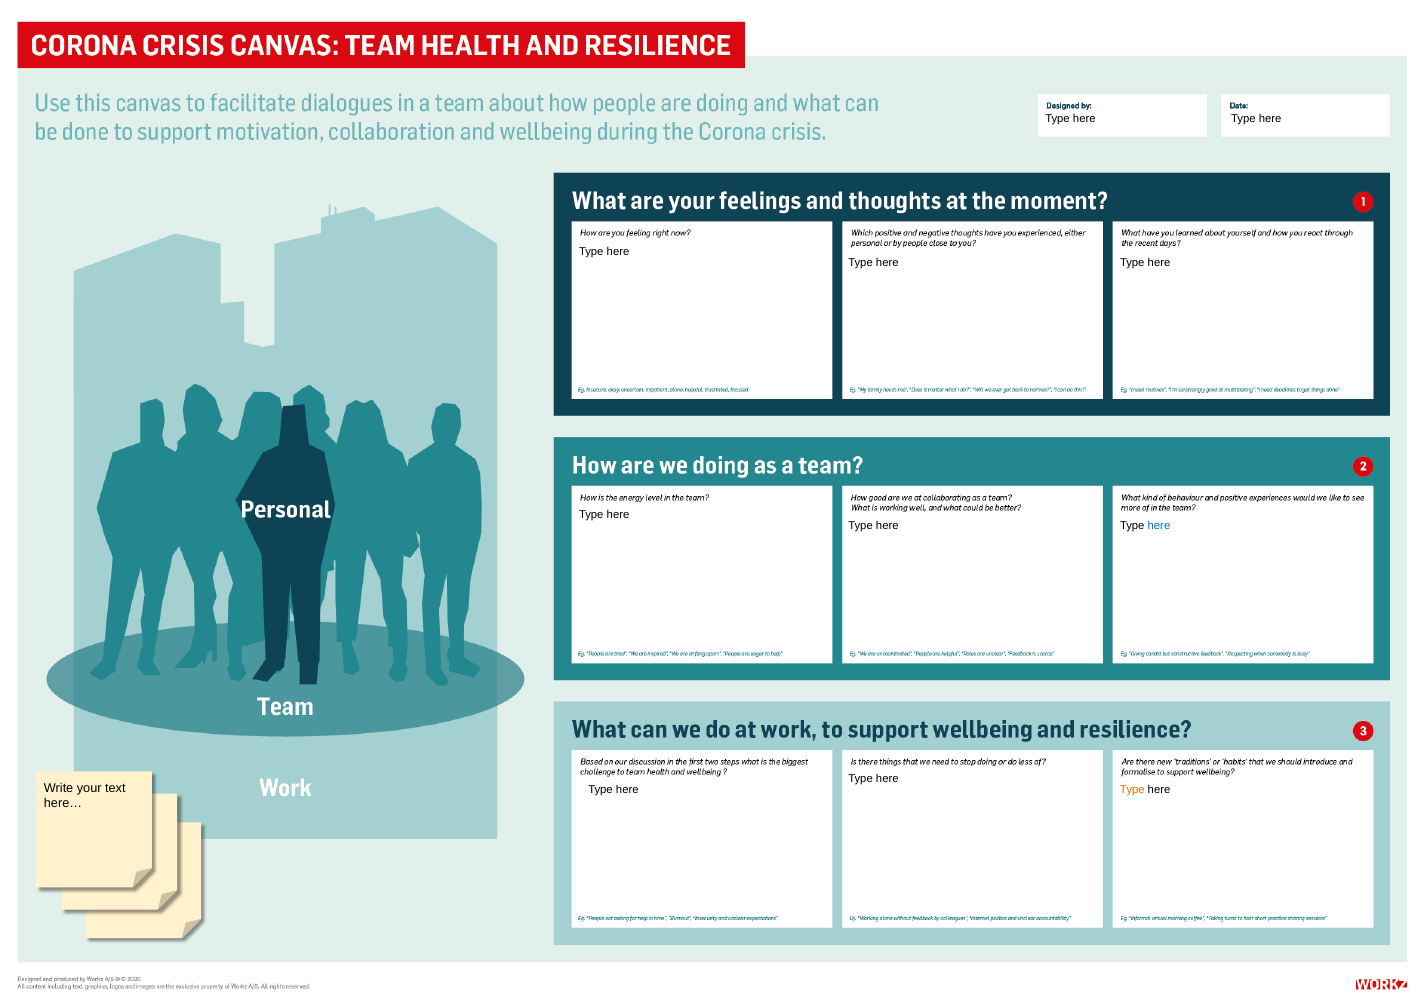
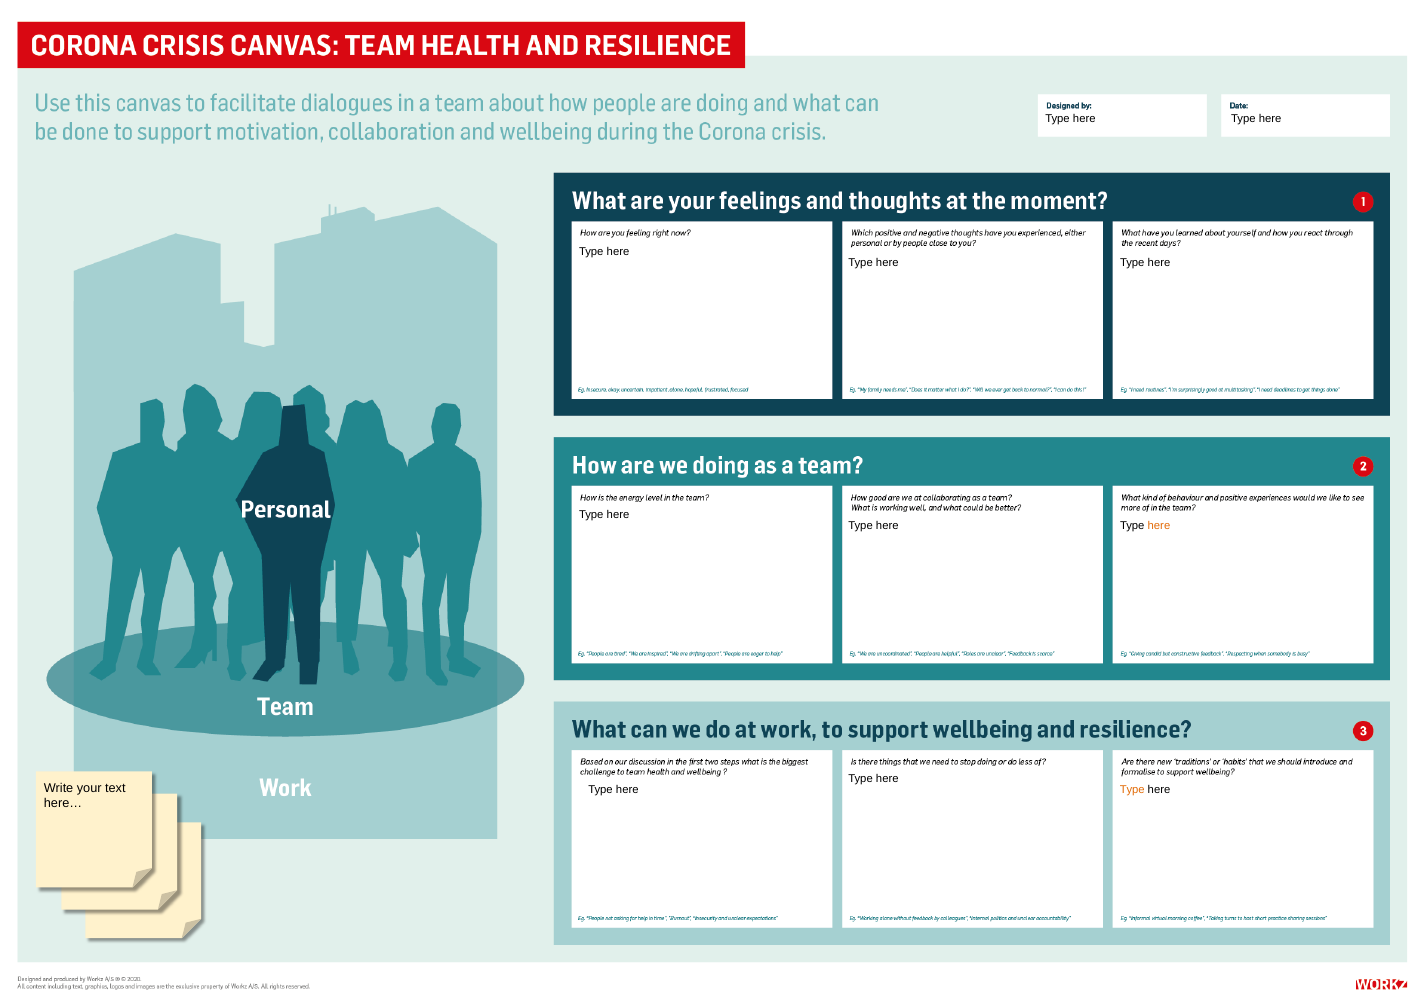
here at (1159, 525) colour: blue -> orange
